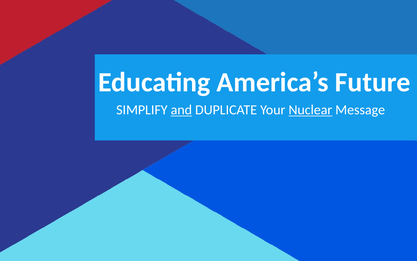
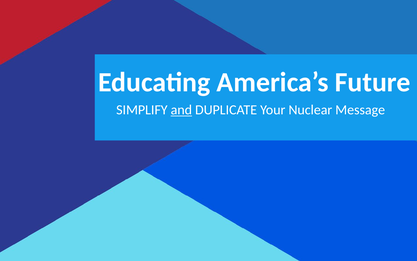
Nuclear underline: present -> none
